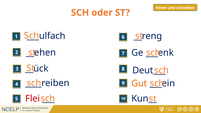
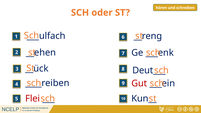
Gut colour: orange -> red
